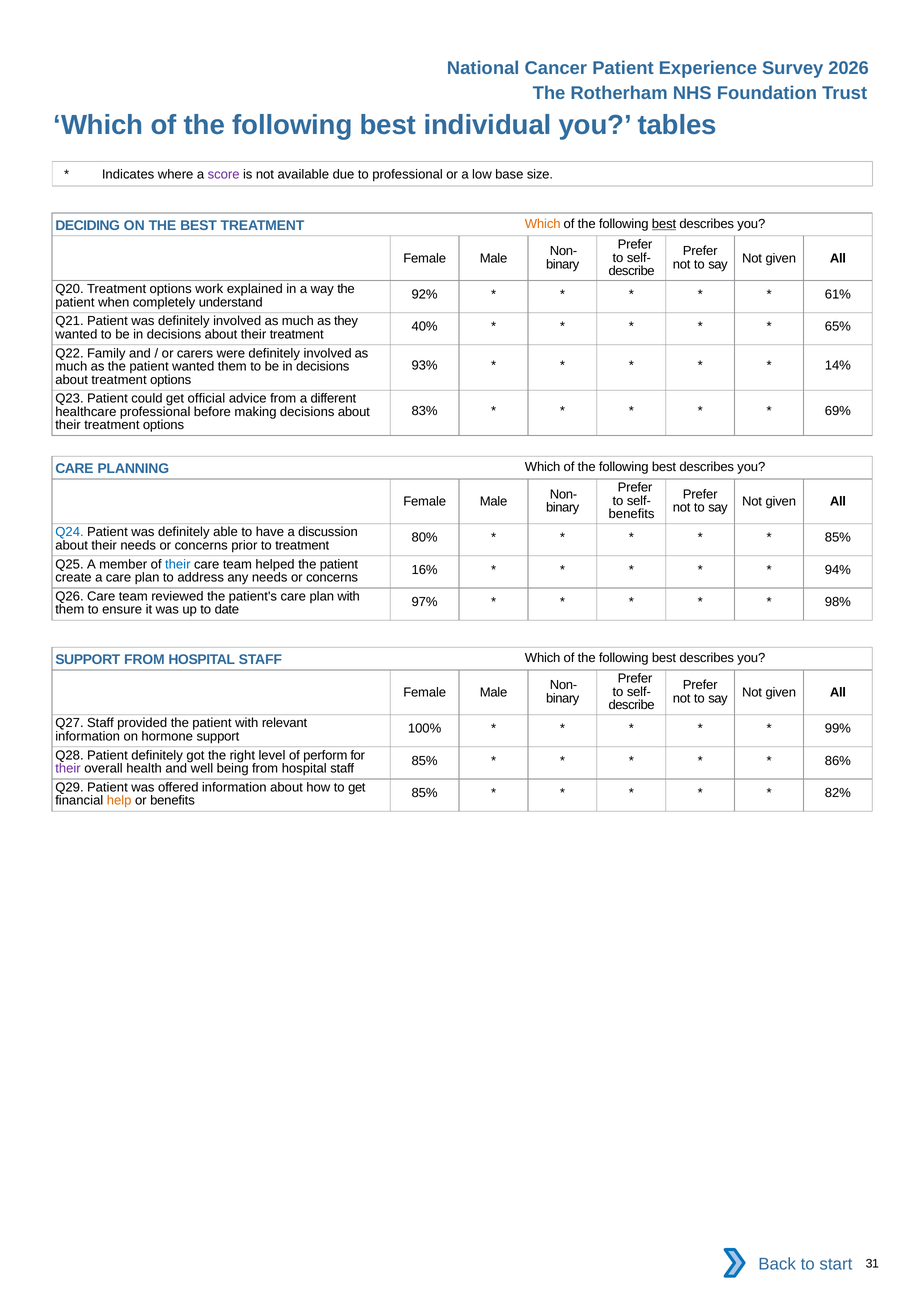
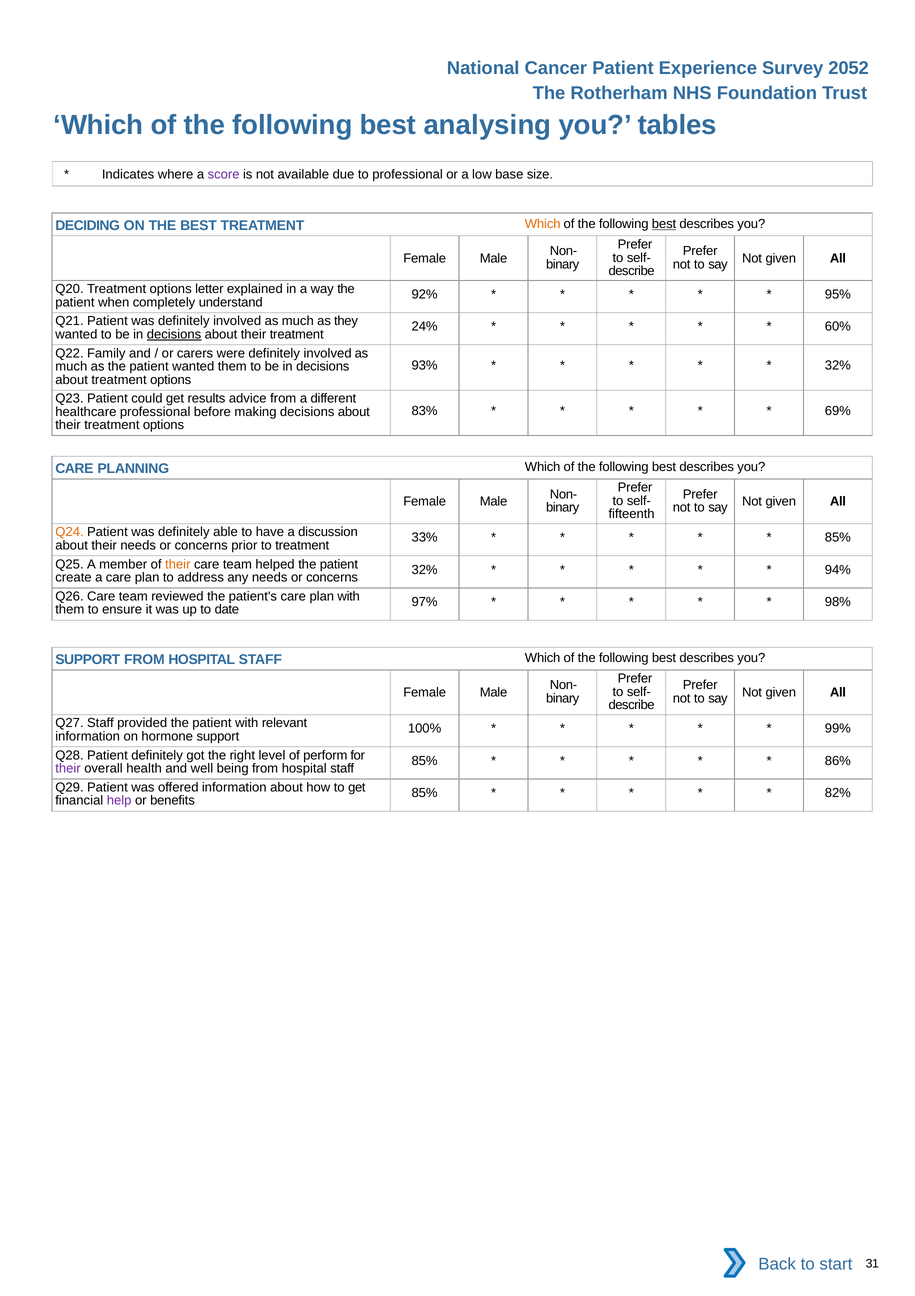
2026: 2026 -> 2052
individual: individual -> analysing
work: work -> letter
61%: 61% -> 95%
40%: 40% -> 24%
65%: 65% -> 60%
decisions at (174, 334) underline: none -> present
14% at (838, 365): 14% -> 32%
official: official -> results
benefits at (632, 514): benefits -> fifteenth
Q24 colour: blue -> orange
80%: 80% -> 33%
their at (178, 564) colour: blue -> orange
16% at (425, 569): 16% -> 32%
help colour: orange -> purple
